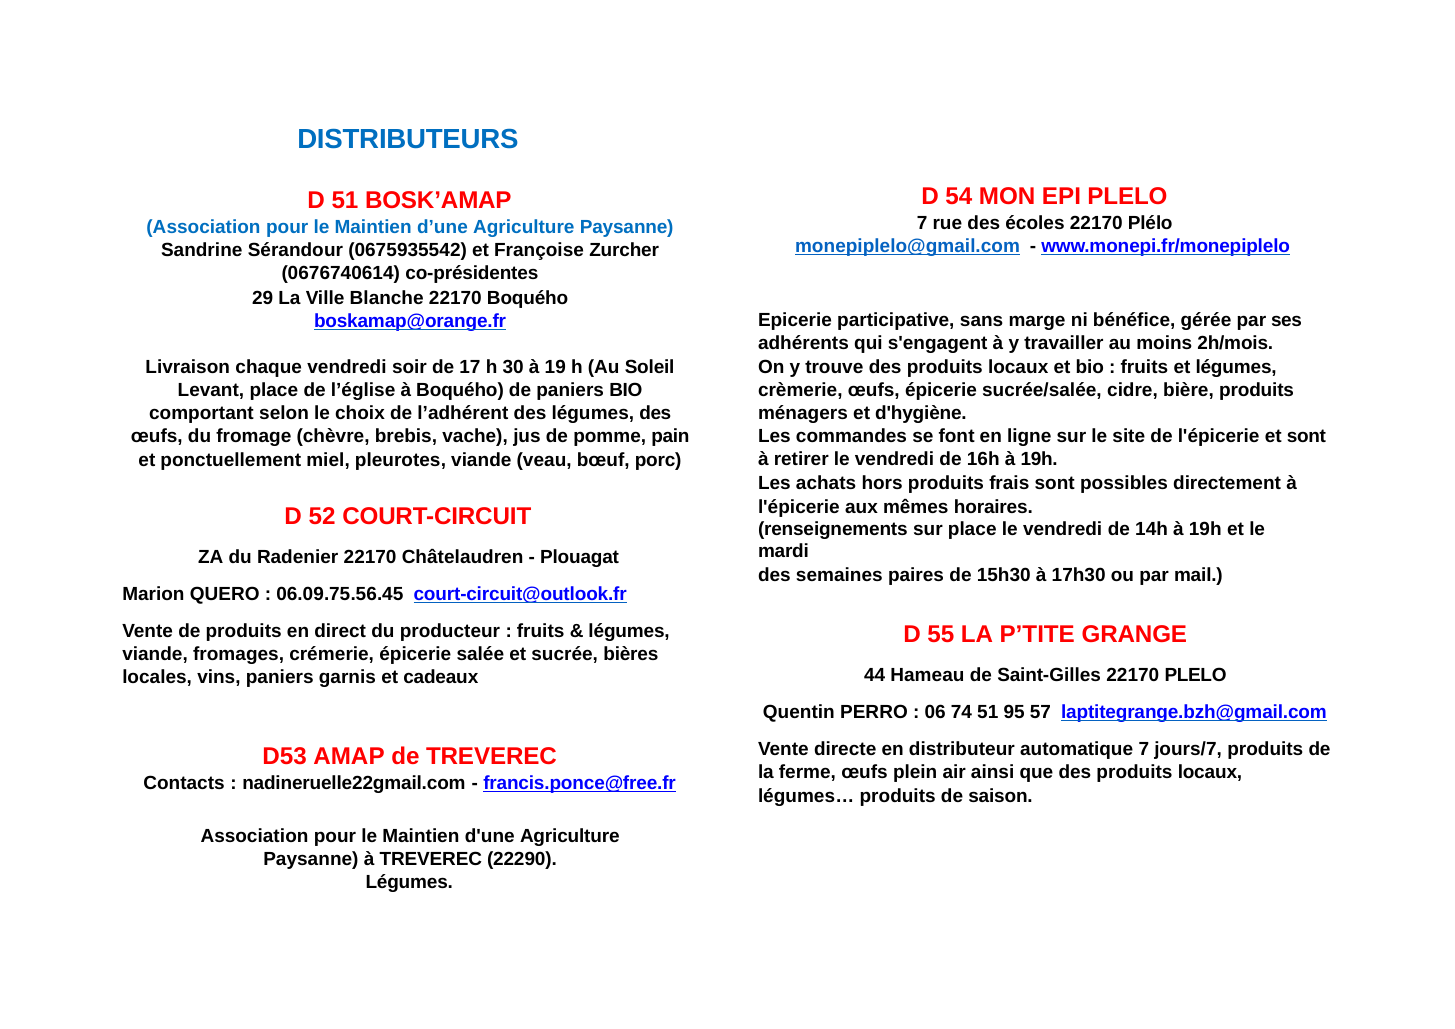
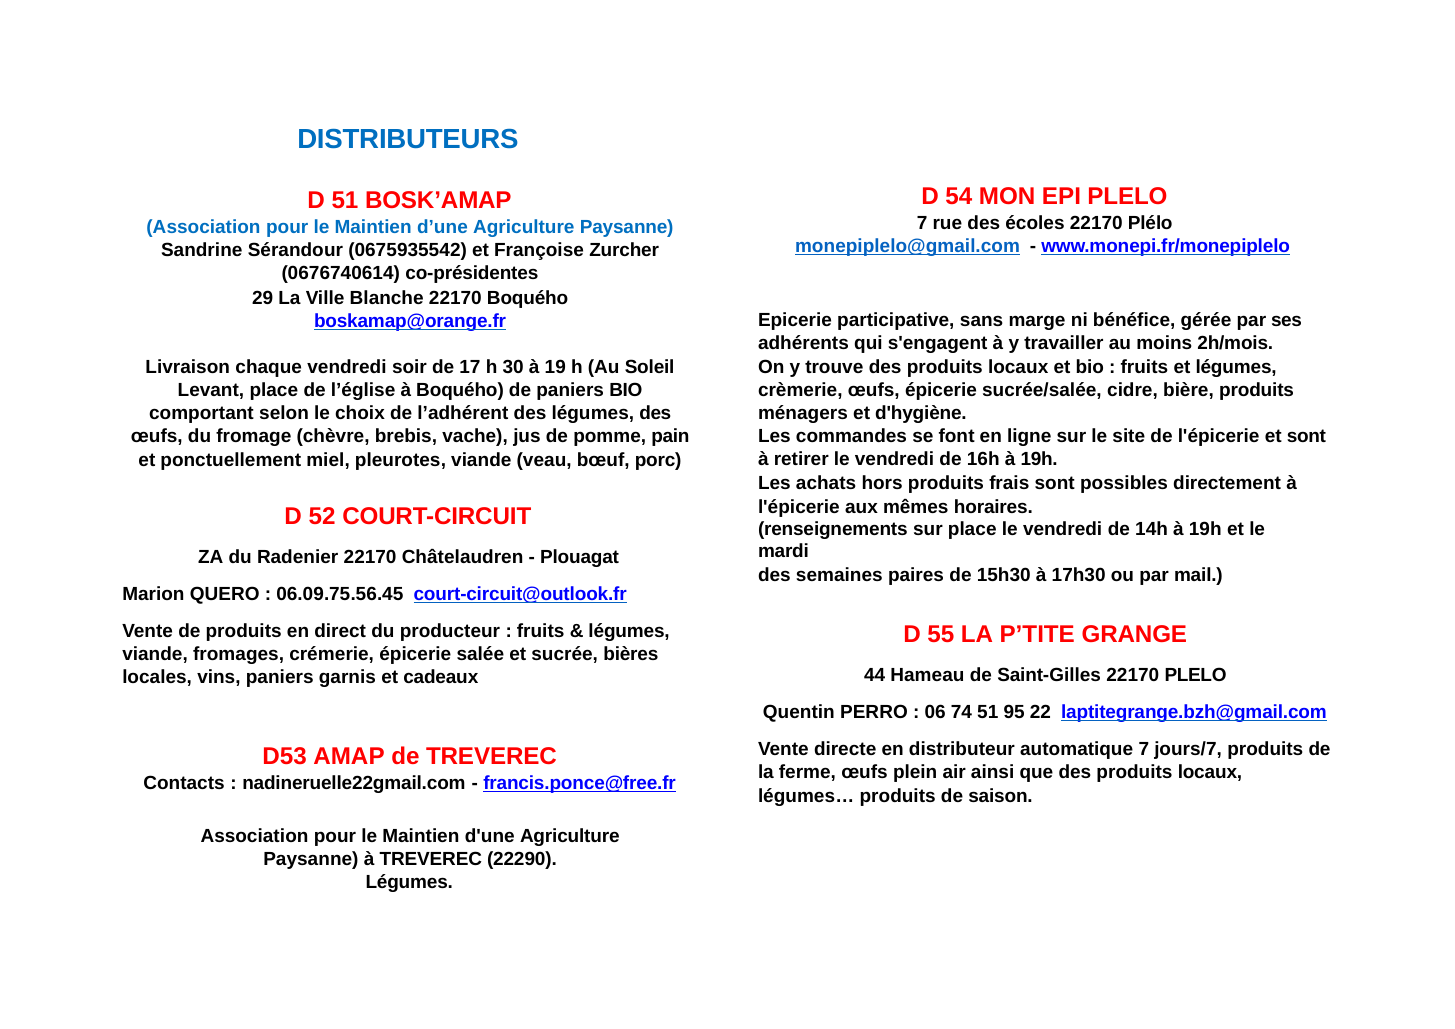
57: 57 -> 22
